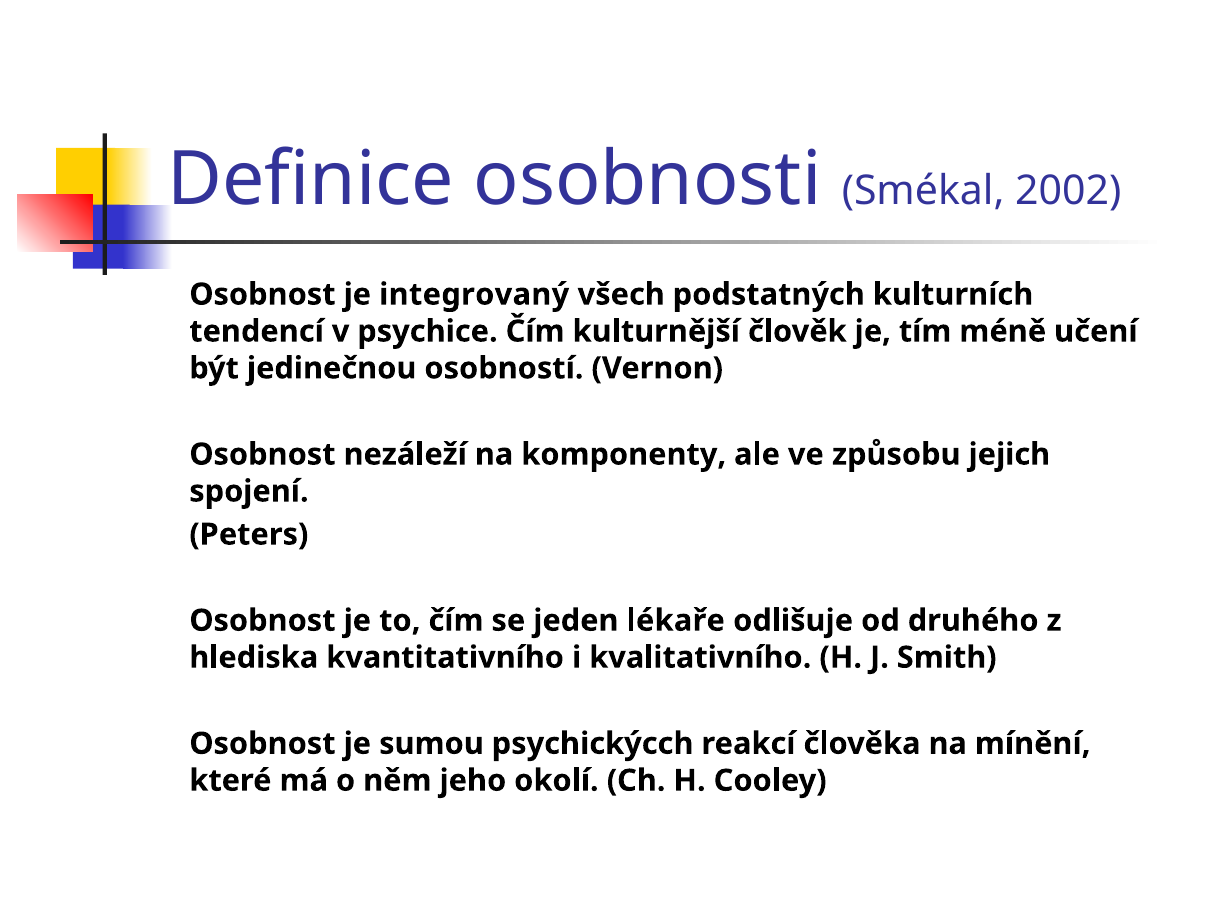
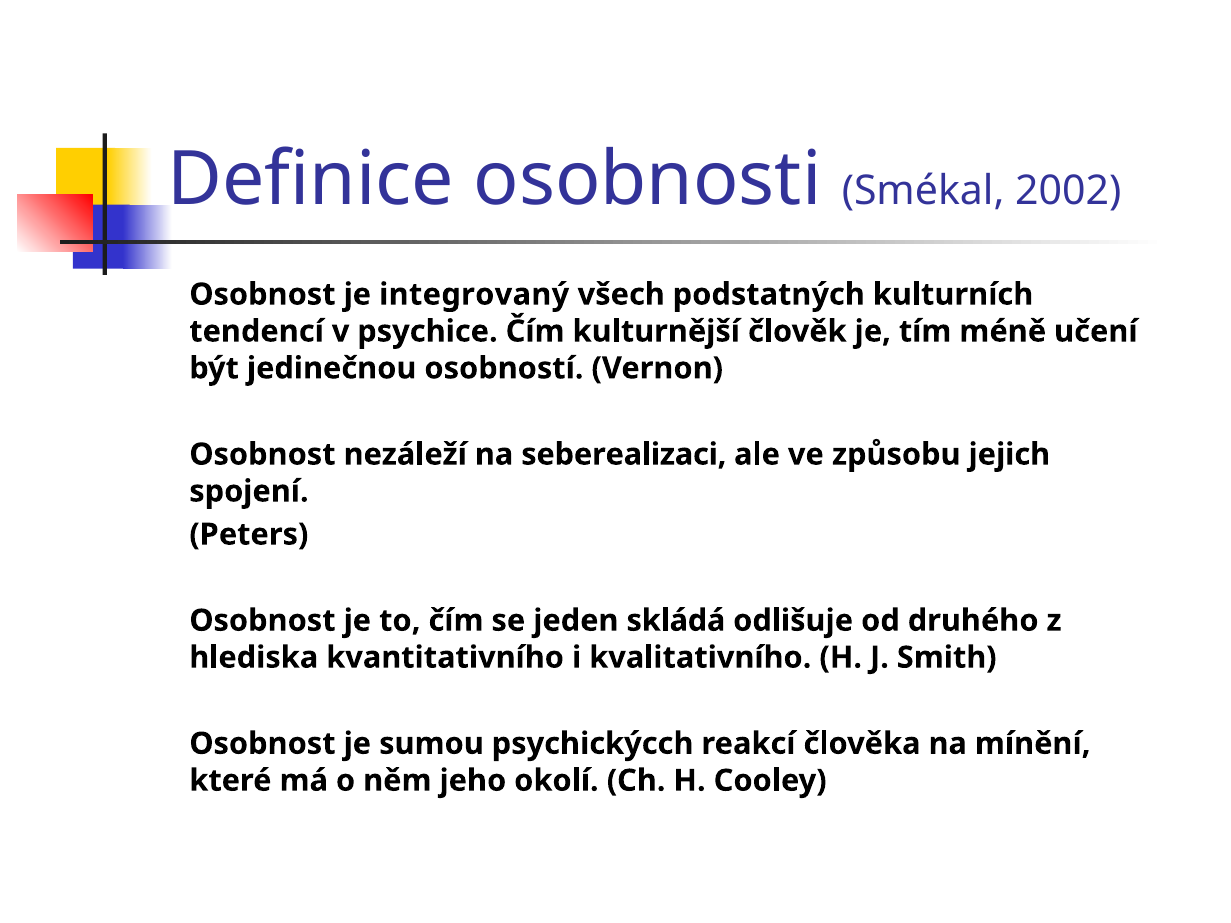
komponenty: komponenty -> seberealizaci
lékaře: lékaře -> skládá
